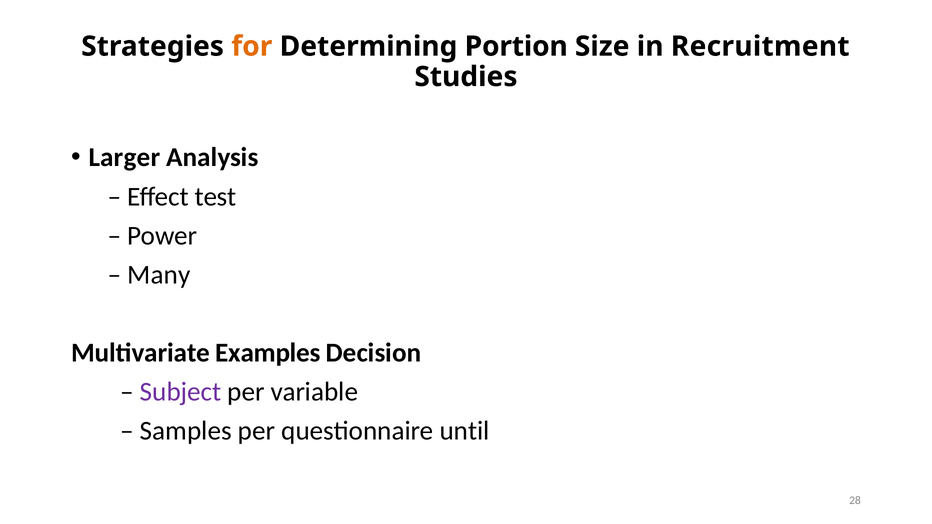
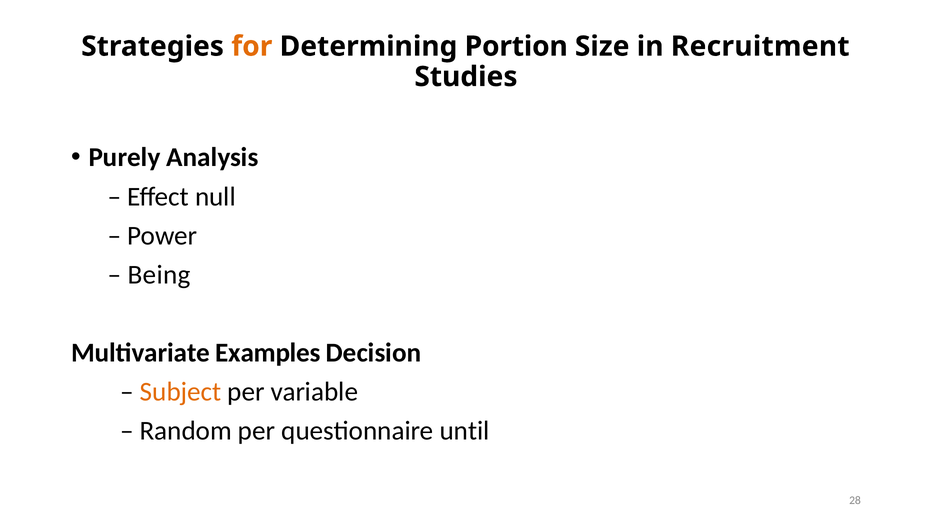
Larger: Larger -> Purely
test: test -> null
Many: Many -> Being
Subject colour: purple -> orange
Samples: Samples -> Random
